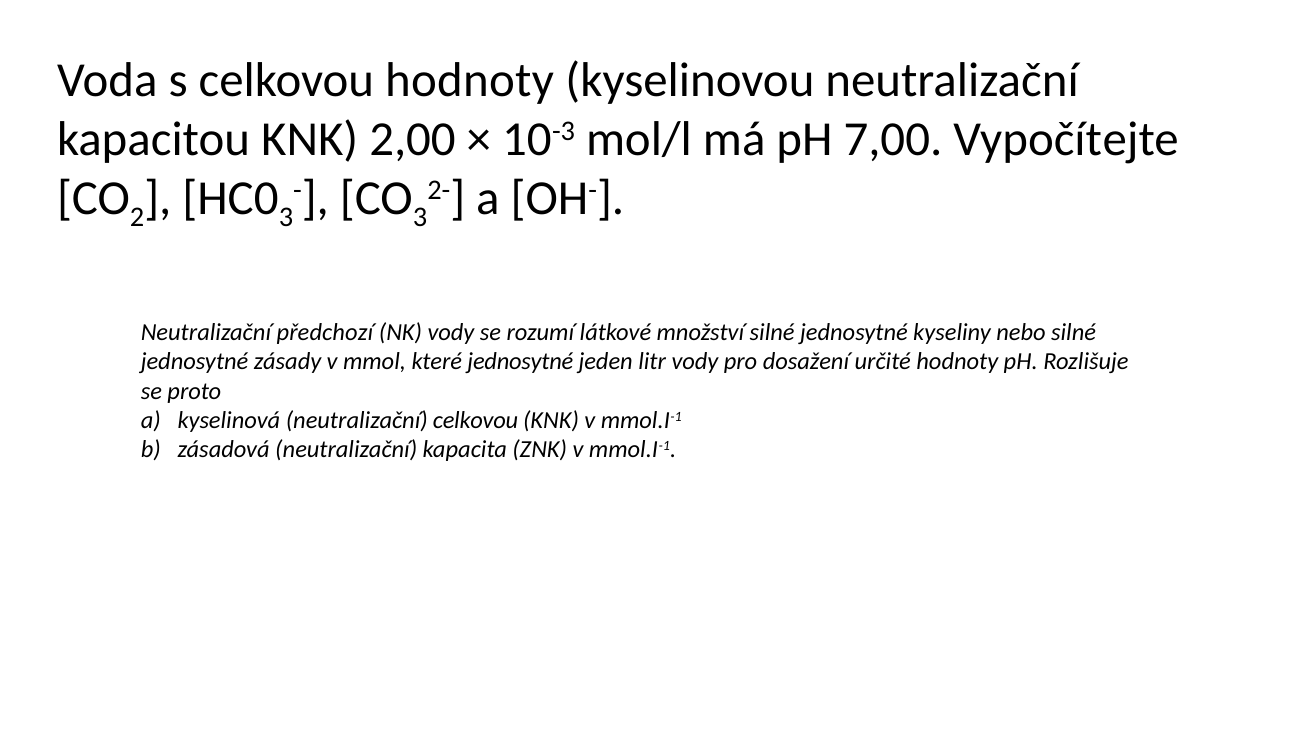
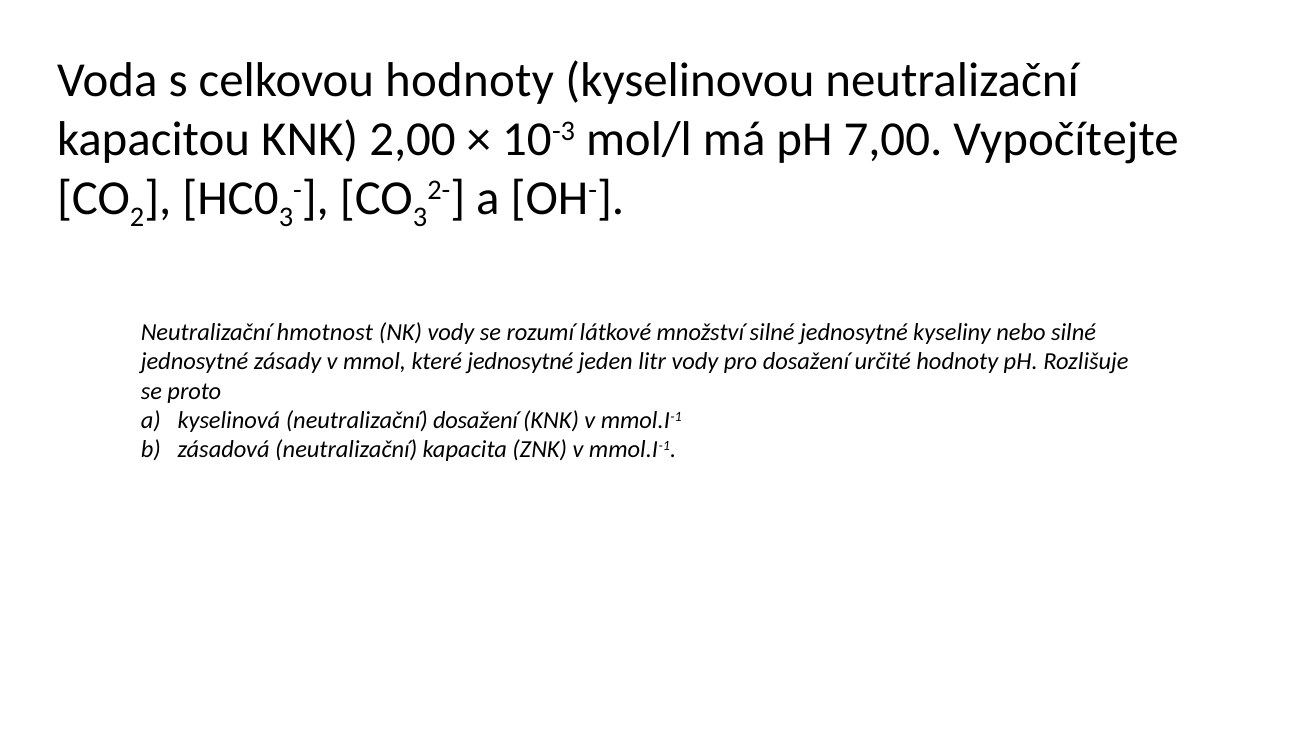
předchozí: předchozí -> hmotnost
neutralizační celkovou: celkovou -> dosažení
